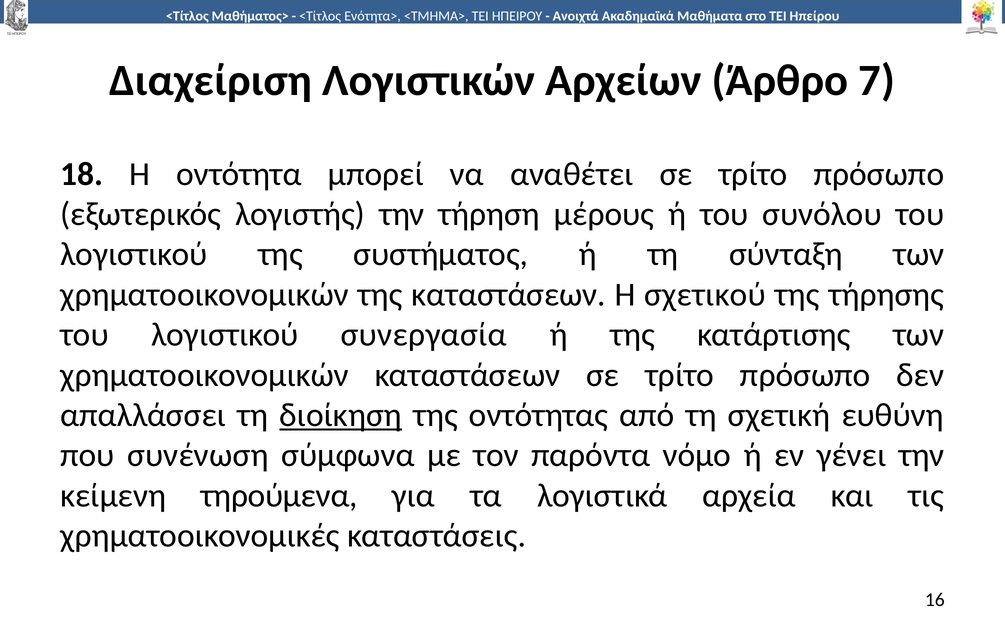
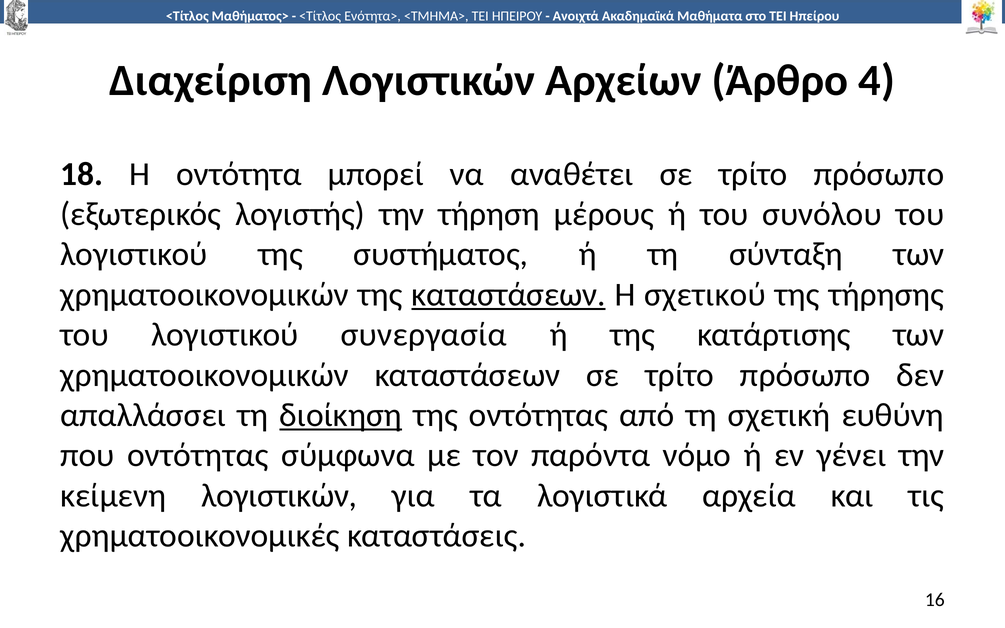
7: 7 -> 4
καταστάσεων at (509, 295) underline: none -> present
που συνένωση: συνένωση -> οντότητας
κείμενη τηρούμενα: τηρούμενα -> λογιστικών
